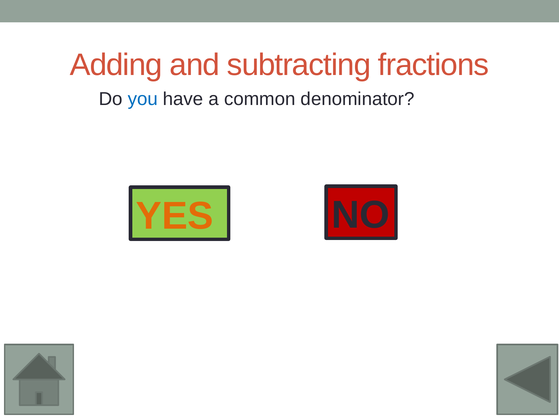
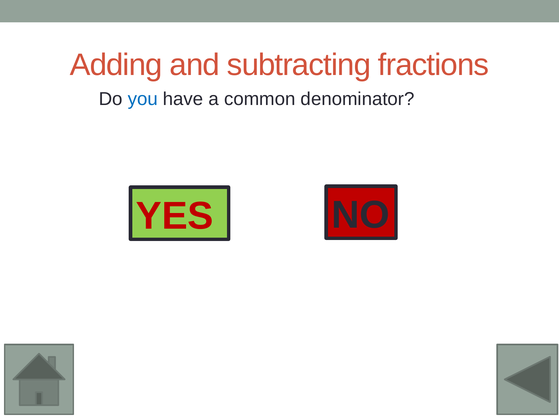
YES colour: orange -> red
